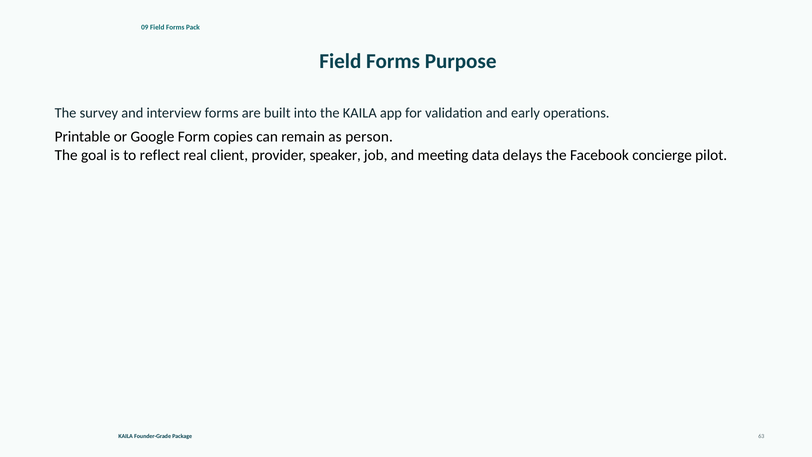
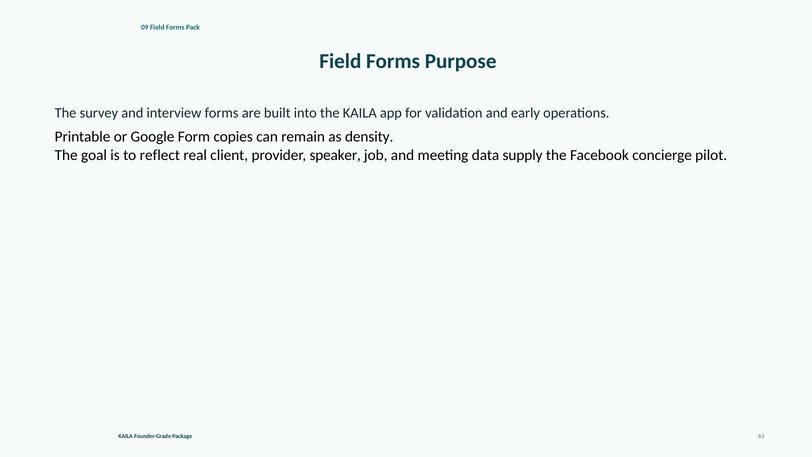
person: person -> density
delays: delays -> supply
